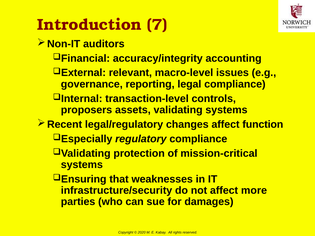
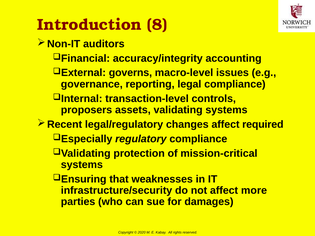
7: 7 -> 8
relevant: relevant -> governs
function: function -> required
